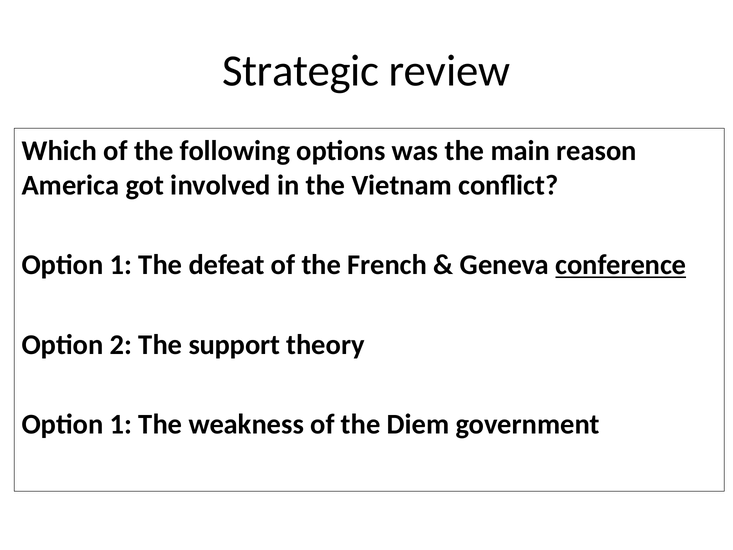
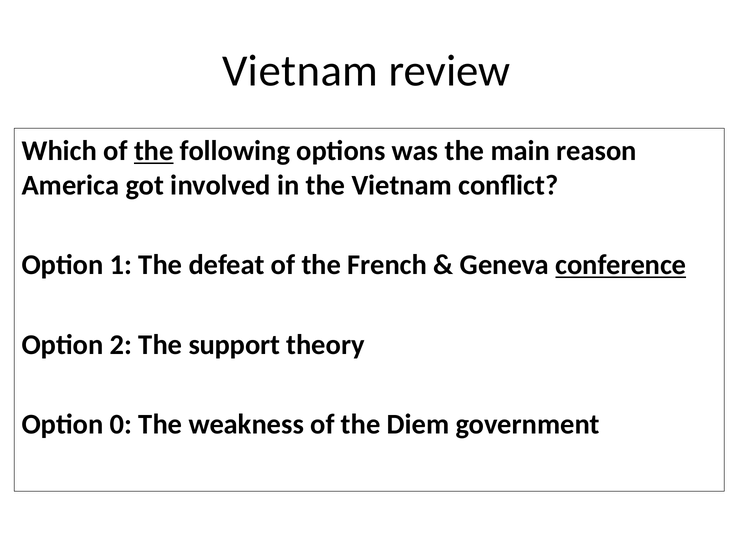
Strategic at (301, 71): Strategic -> Vietnam
the at (154, 151) underline: none -> present
1 at (121, 424): 1 -> 0
